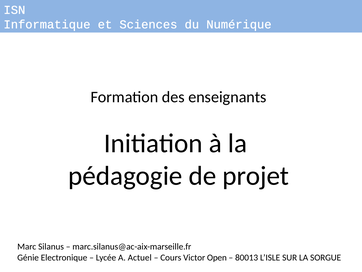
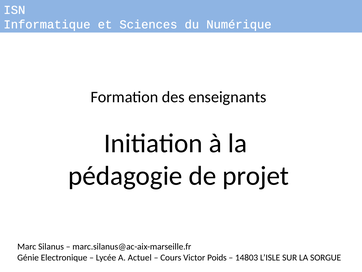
Open: Open -> Poids
80013: 80013 -> 14803
